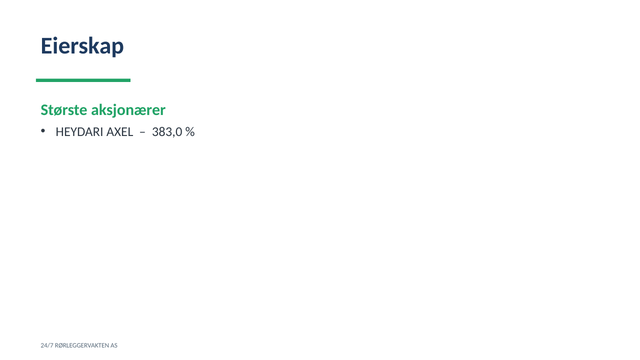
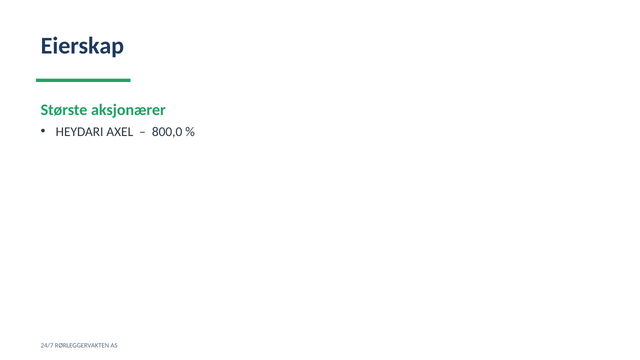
383,0: 383,0 -> 800,0
